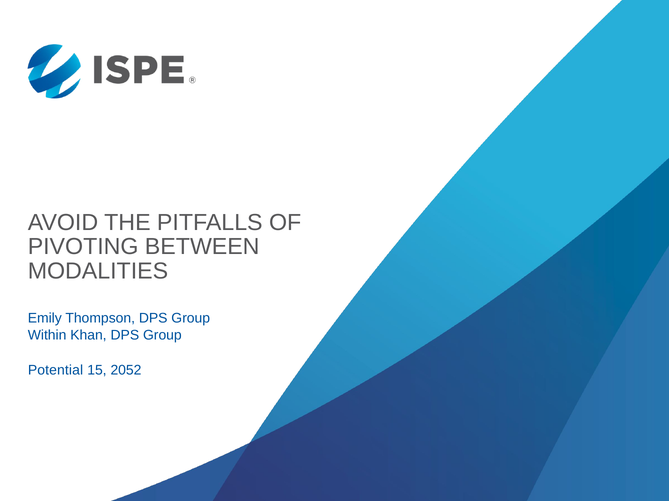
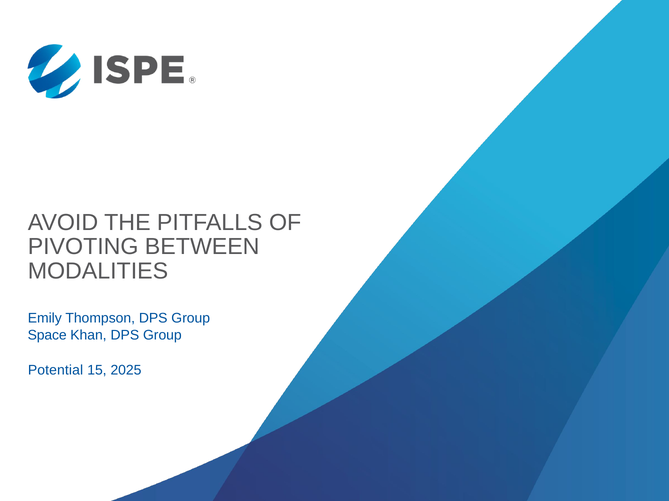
Within: Within -> Space
2052: 2052 -> 2025
